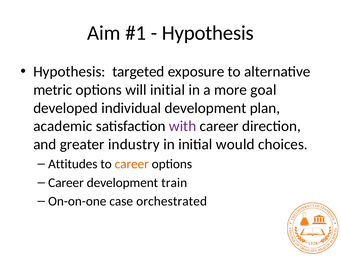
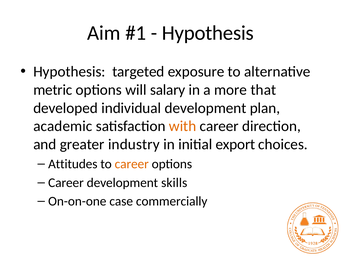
will initial: initial -> salary
goal: goal -> that
with colour: purple -> orange
would: would -> export
train: train -> skills
orchestrated: orchestrated -> commercially
